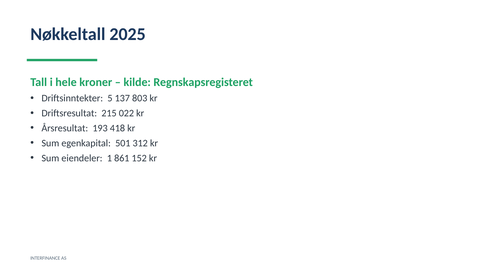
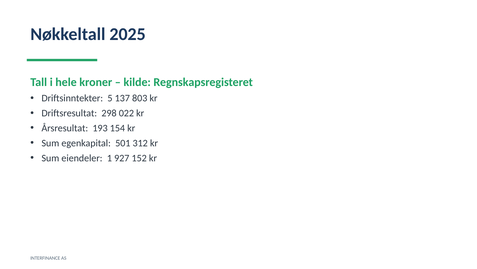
215: 215 -> 298
418: 418 -> 154
861: 861 -> 927
